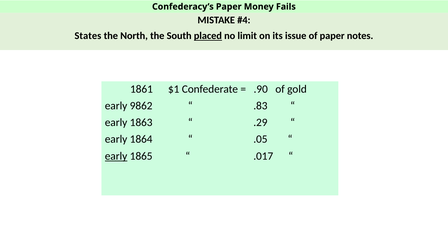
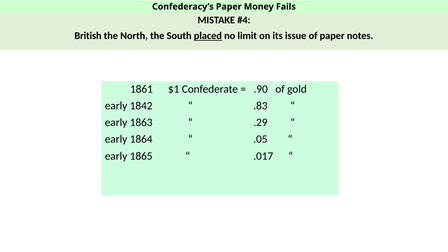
States: States -> British
9862: 9862 -> 1842
early at (116, 156) underline: present -> none
